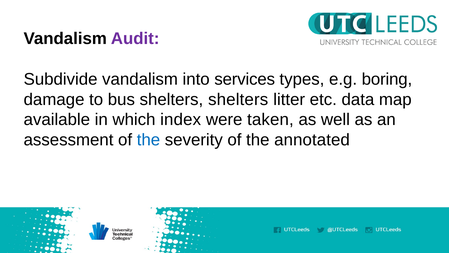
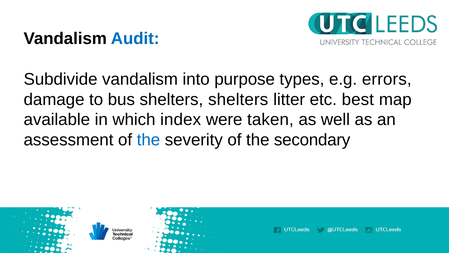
Audit colour: purple -> blue
services: services -> purpose
boring: boring -> errors
data: data -> best
annotated: annotated -> secondary
